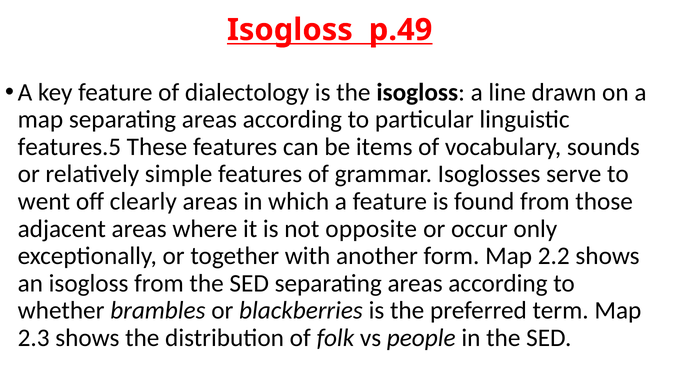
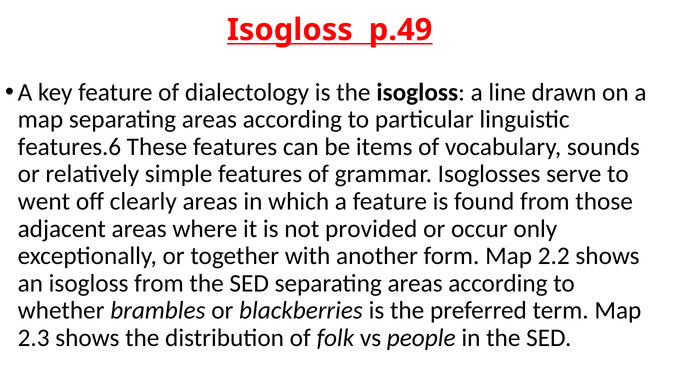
features.5: features.5 -> features.6
opposite: opposite -> provided
